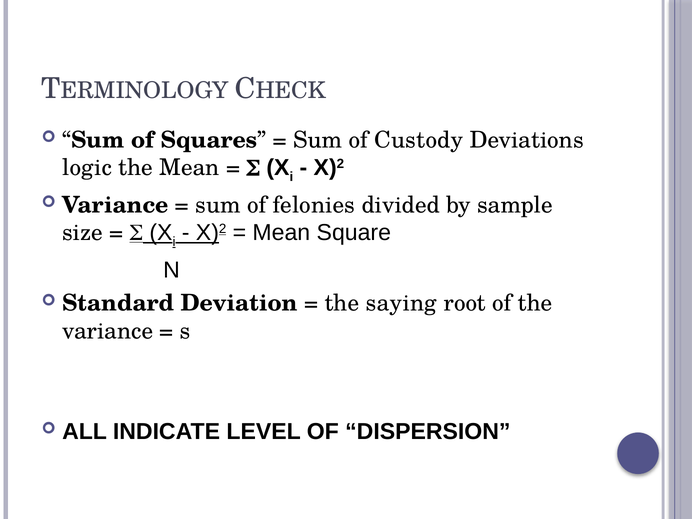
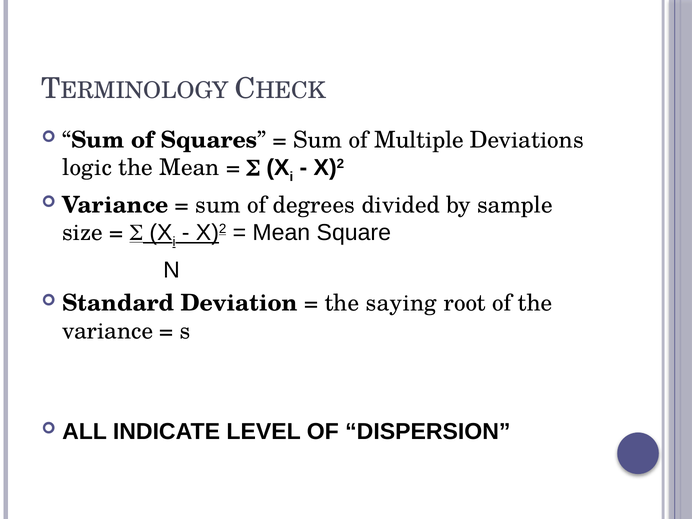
Custody: Custody -> Multiple
felonies: felonies -> degrees
